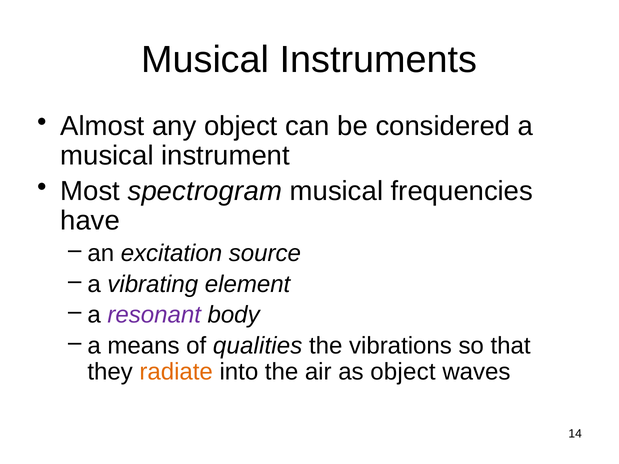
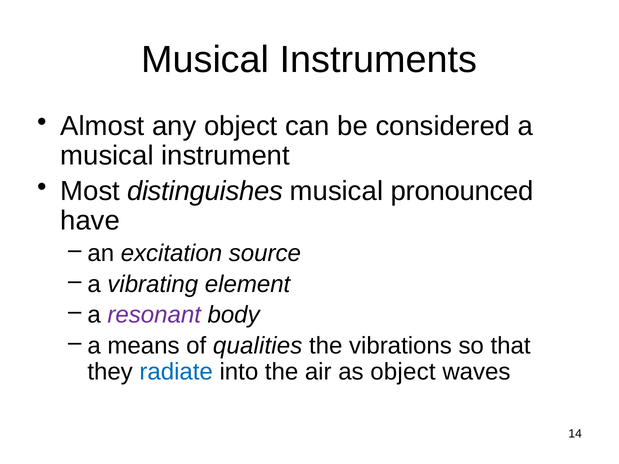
spectrogram: spectrogram -> distinguishes
frequencies: frequencies -> pronounced
radiate colour: orange -> blue
